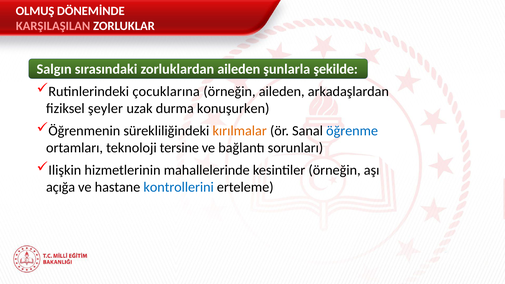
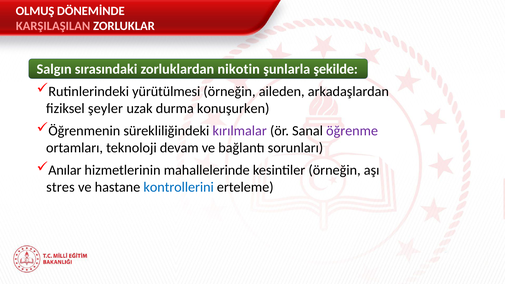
zorluklardan aileden: aileden -> nikotin
çocuklarına: çocuklarına -> yürütülmesi
kırılmalar colour: orange -> purple
öğrenme colour: blue -> purple
tersine: tersine -> devam
Ilişkin: Ilişkin -> Anılar
açığa: açığa -> stres
